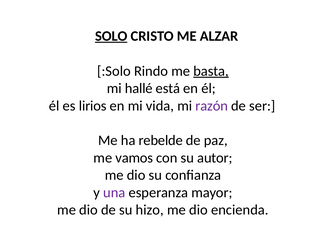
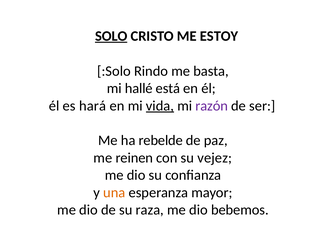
ALZAR: ALZAR -> ESTOY
basta underline: present -> none
lirios: lirios -> hará
vida underline: none -> present
vamos: vamos -> reinen
autor: autor -> vejez
una colour: purple -> orange
hizo: hizo -> raza
encienda: encienda -> bebemos
